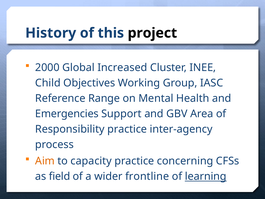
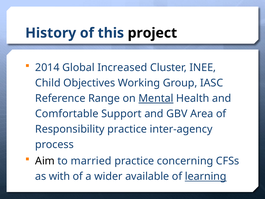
2000: 2000 -> 2014
Mental underline: none -> present
Emergencies: Emergencies -> Comfortable
Aim colour: orange -> black
capacity: capacity -> married
field: field -> with
frontline: frontline -> available
